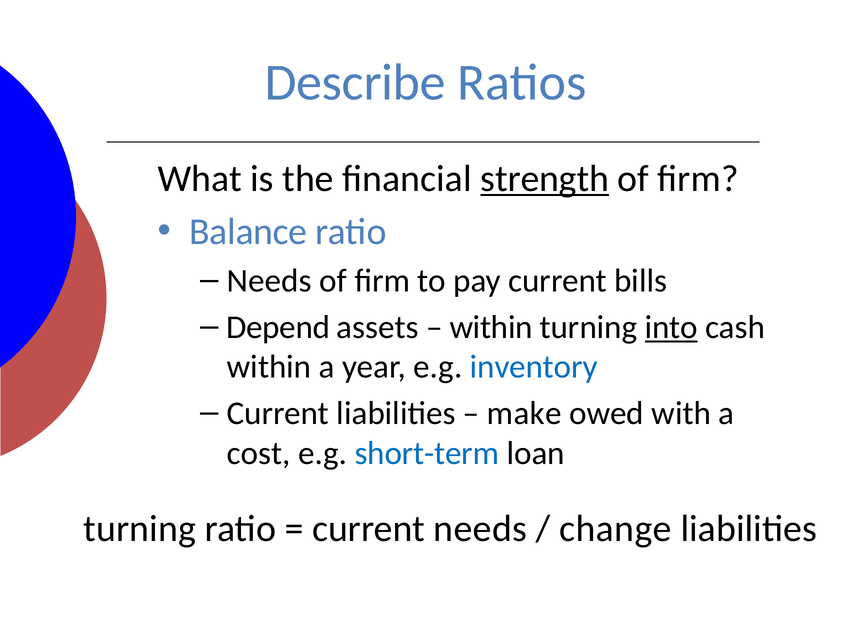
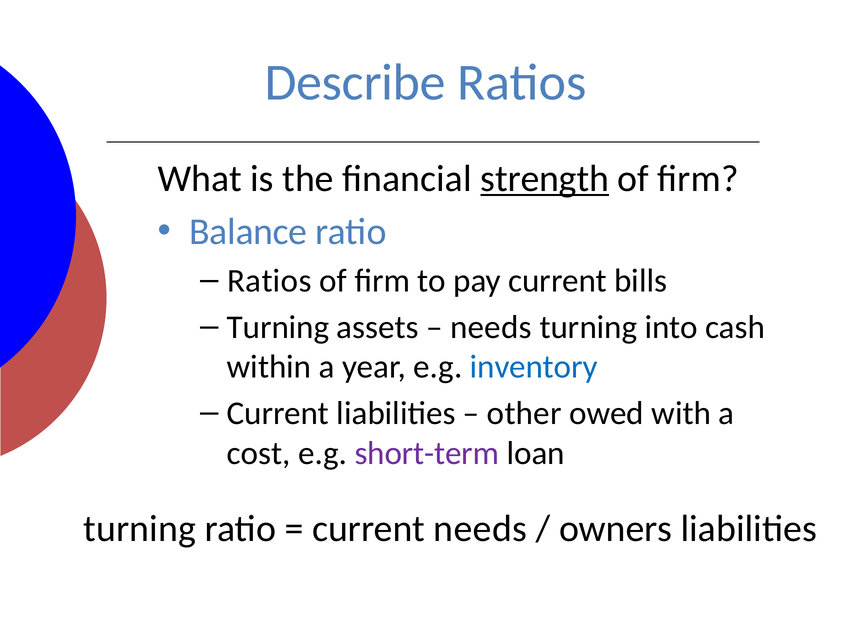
Needs at (269, 281): Needs -> Ratios
Depend at (278, 327): Depend -> Turning
within at (491, 327): within -> needs
into underline: present -> none
make: make -> other
short-term colour: blue -> purple
change: change -> owners
